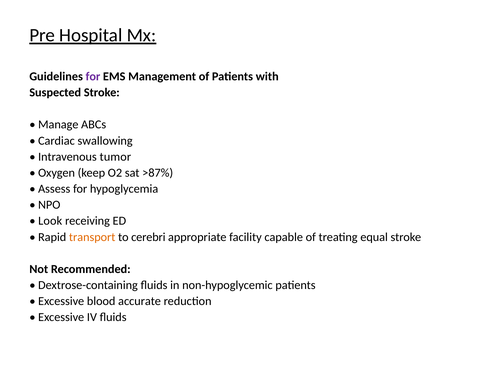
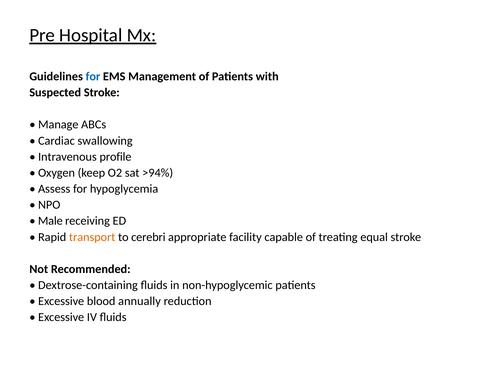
for at (93, 77) colour: purple -> blue
tumor: tumor -> profile
>87%: >87% -> >94%
Look: Look -> Male
accurate: accurate -> annually
